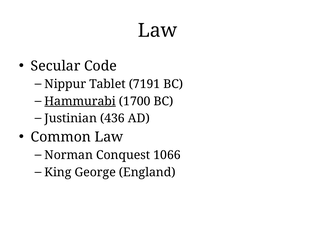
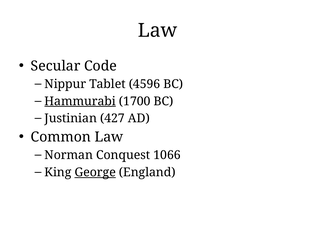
7191: 7191 -> 4596
436: 436 -> 427
George underline: none -> present
